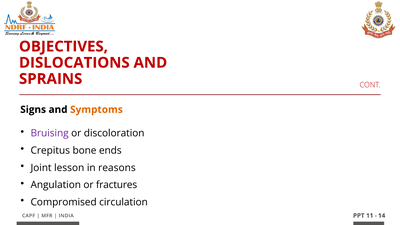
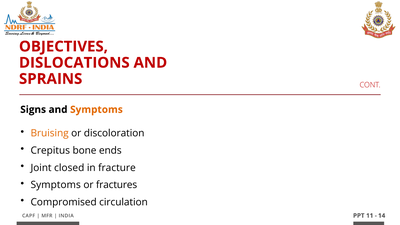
Bruising colour: purple -> orange
lesson: lesson -> closed
reasons: reasons -> fracture
Angulation at (56, 185): Angulation -> Symptoms
